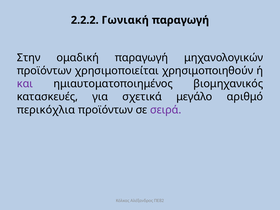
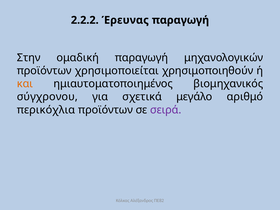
Γωνιακή: Γωνιακή -> Έρευνας
και colour: purple -> orange
κατασκευές: κατασκευές -> σύγχρονου
